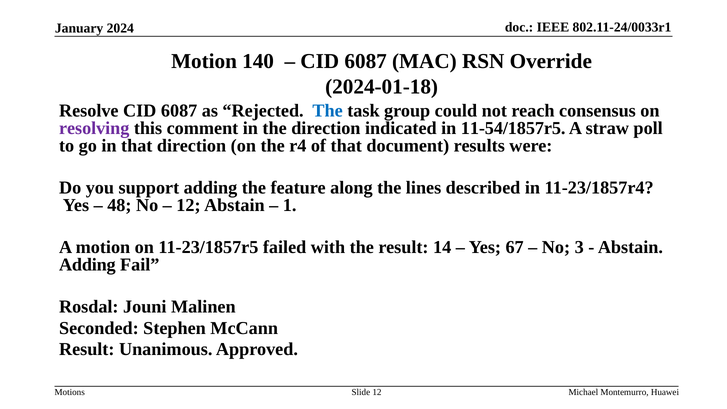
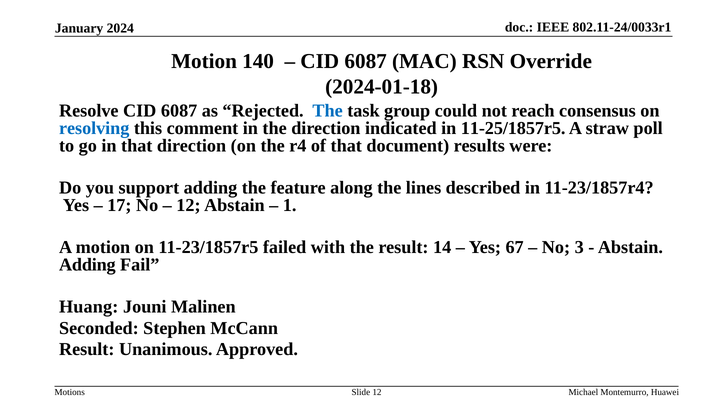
resolving colour: purple -> blue
11-54/1857r5: 11-54/1857r5 -> 11-25/1857r5
48: 48 -> 17
Rosdal: Rosdal -> Huang
